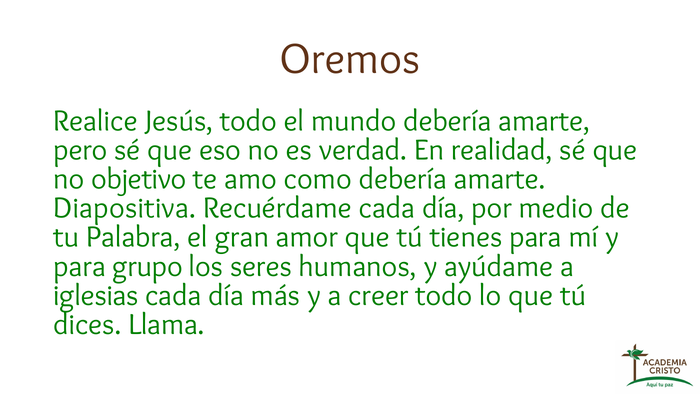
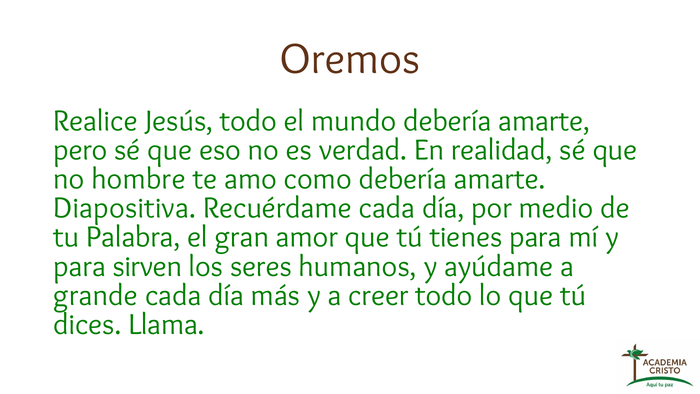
objetivo: objetivo -> hombre
grupo: grupo -> sirven
iglesias: iglesias -> grande
